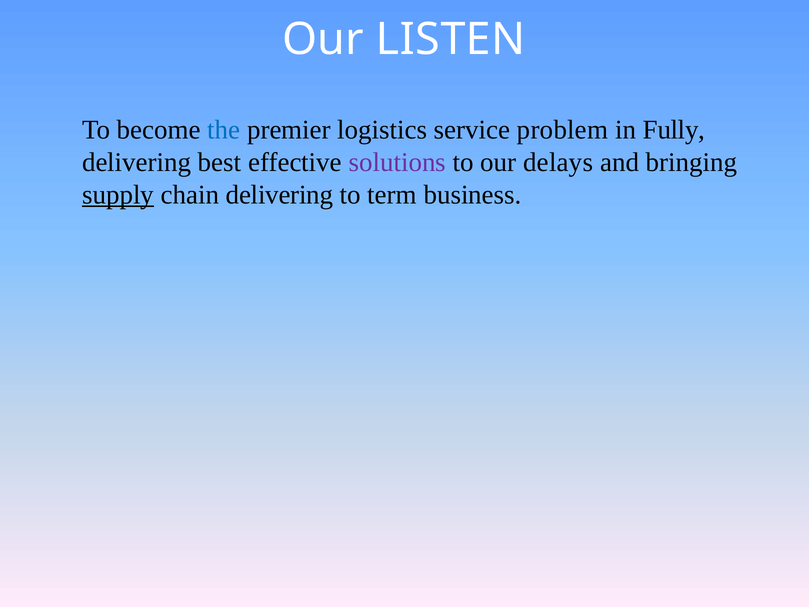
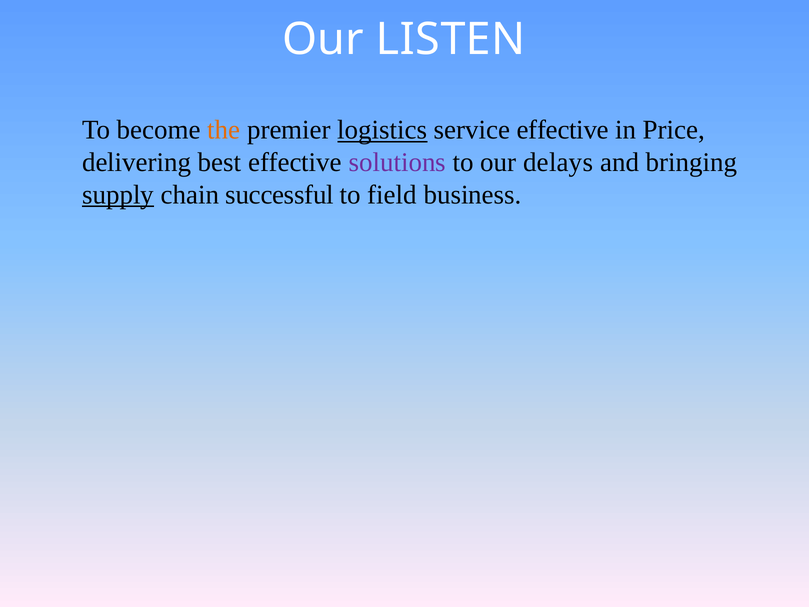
the colour: blue -> orange
logistics underline: none -> present
service problem: problem -> effective
Fully: Fully -> Price
chain delivering: delivering -> successful
term: term -> field
